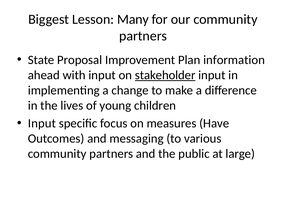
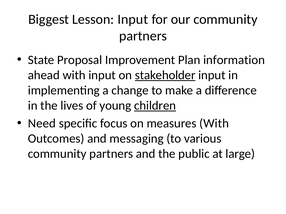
Lesson Many: Many -> Input
children underline: none -> present
Input at (42, 124): Input -> Need
measures Have: Have -> With
